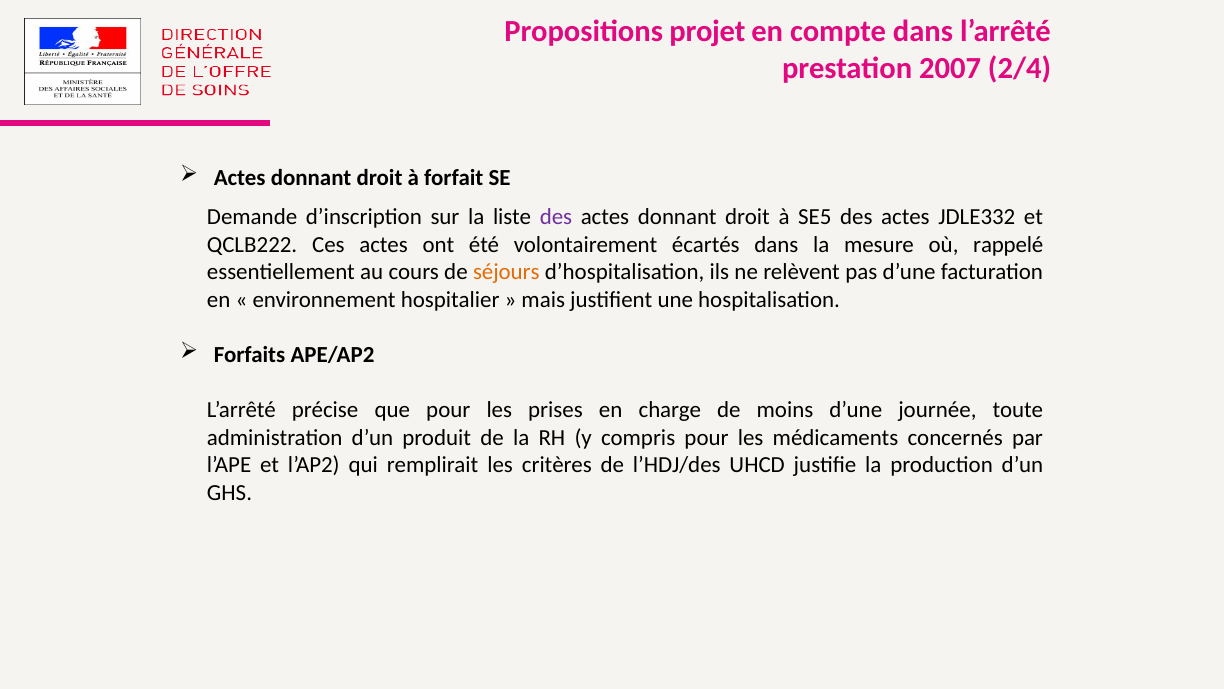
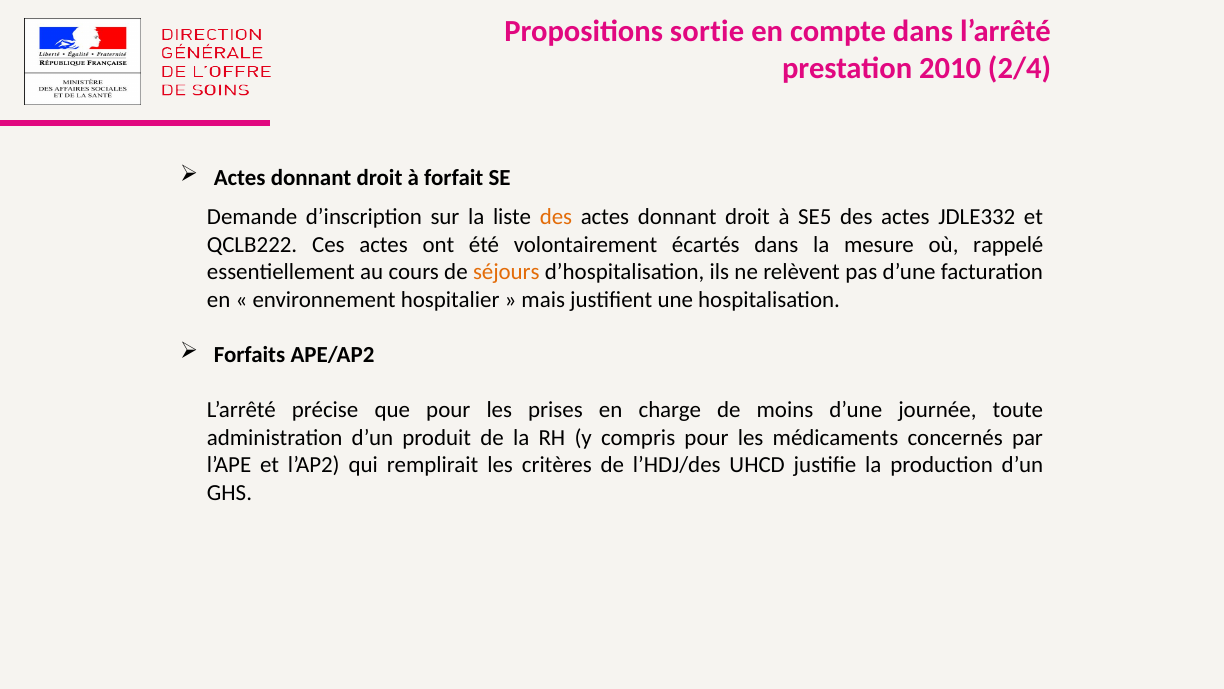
projet: projet -> sortie
2007: 2007 -> 2010
des at (556, 217) colour: purple -> orange
